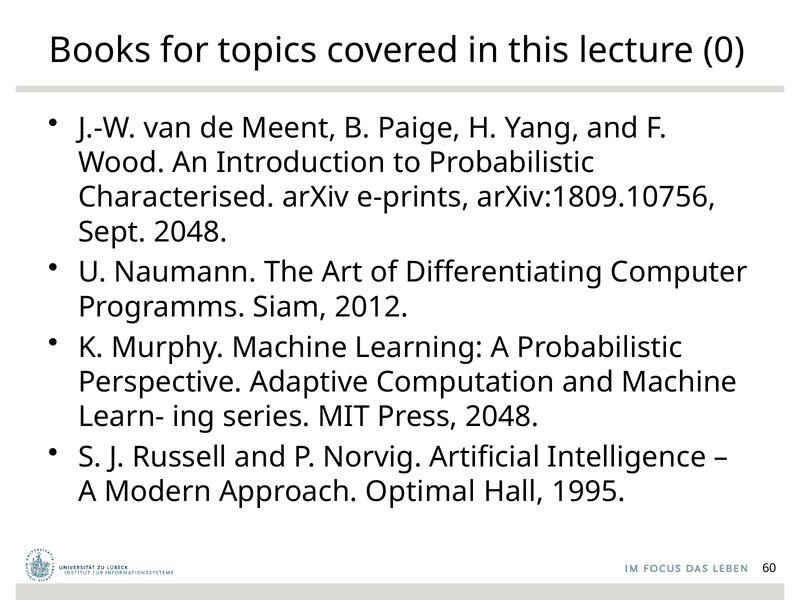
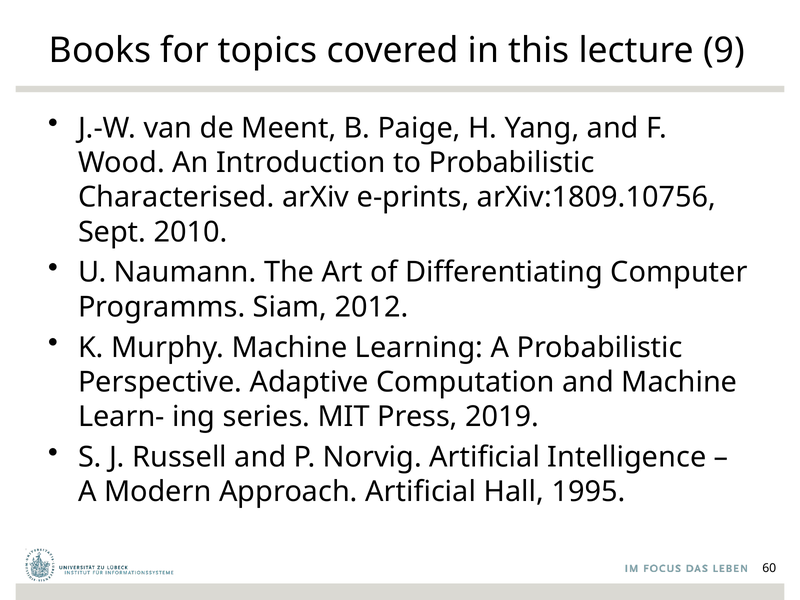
0: 0 -> 9
Sept 2048: 2048 -> 2010
Press 2048: 2048 -> 2019
Approach Optimal: Optimal -> Artificial
